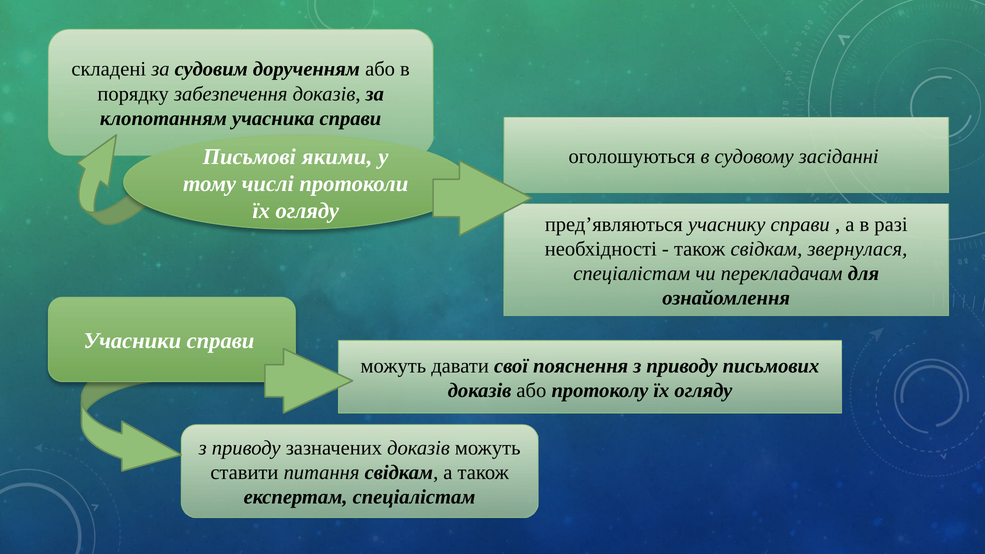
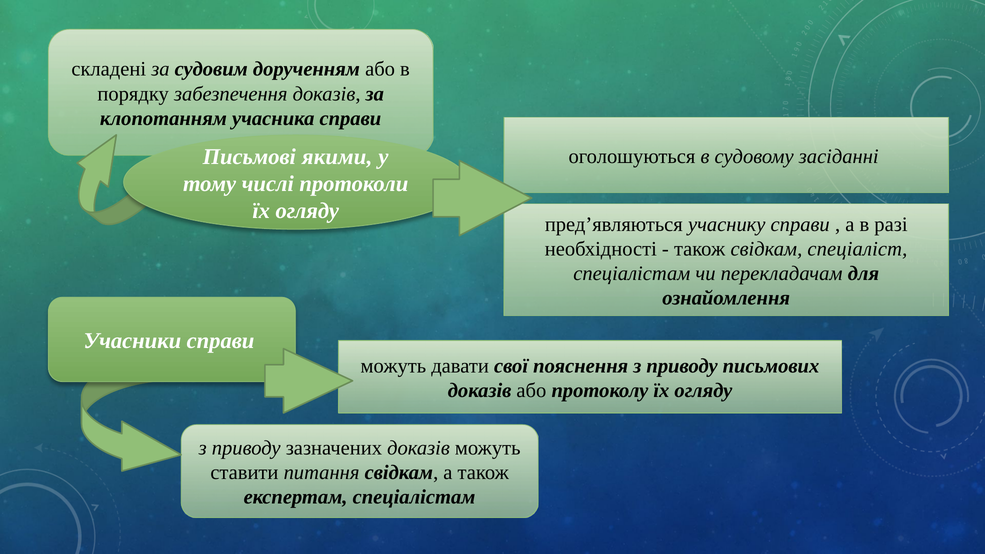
звернулася: звернулася -> спеціаліст
